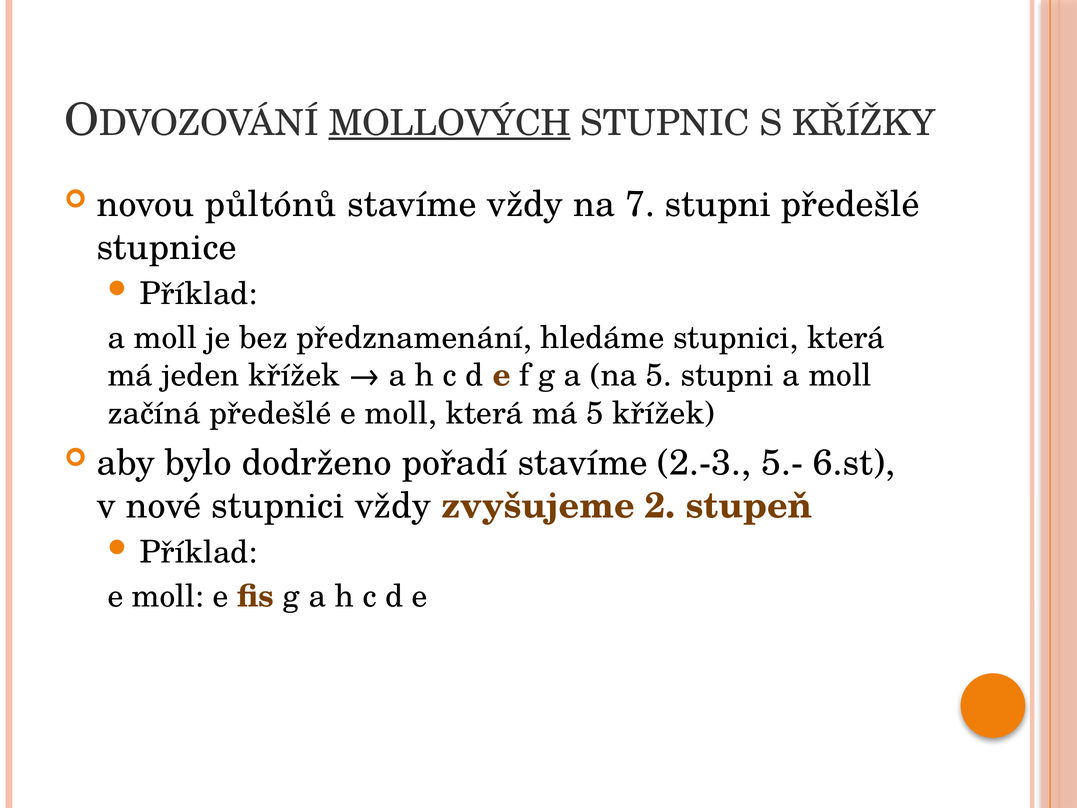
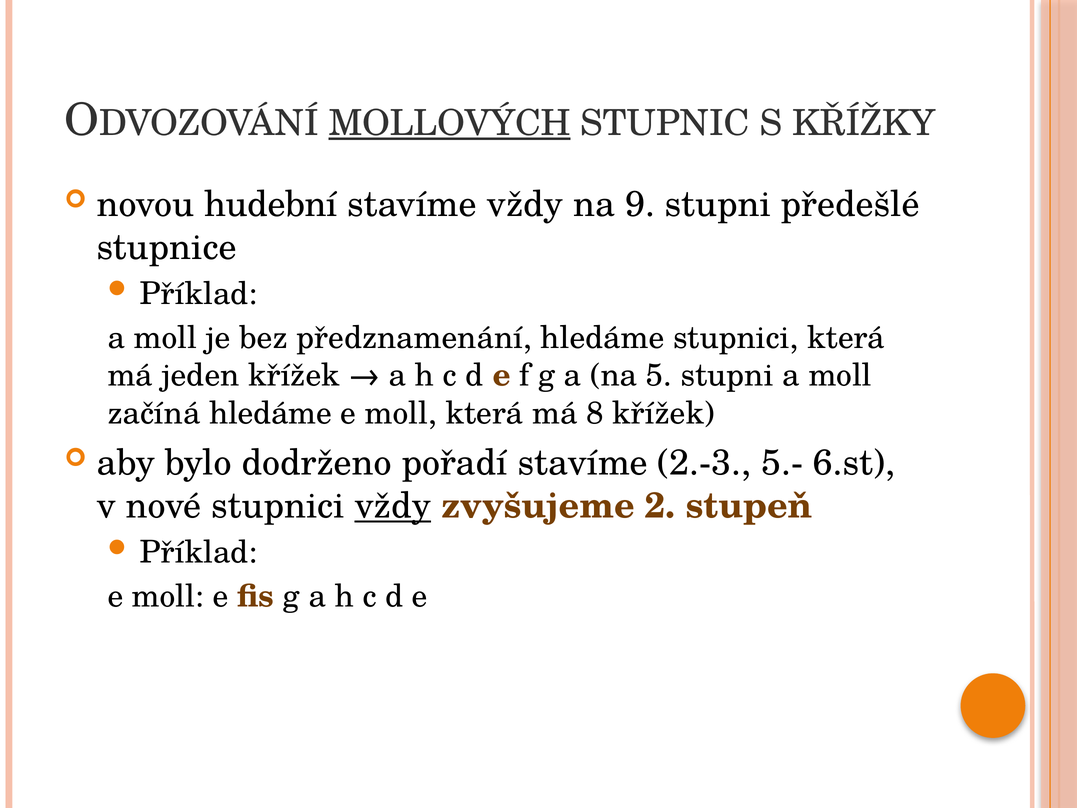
půltónů: půltónů -> hudební
7: 7 -> 9
začíná předešlé: předešlé -> hledáme
má 5: 5 -> 8
vždy at (393, 506) underline: none -> present
